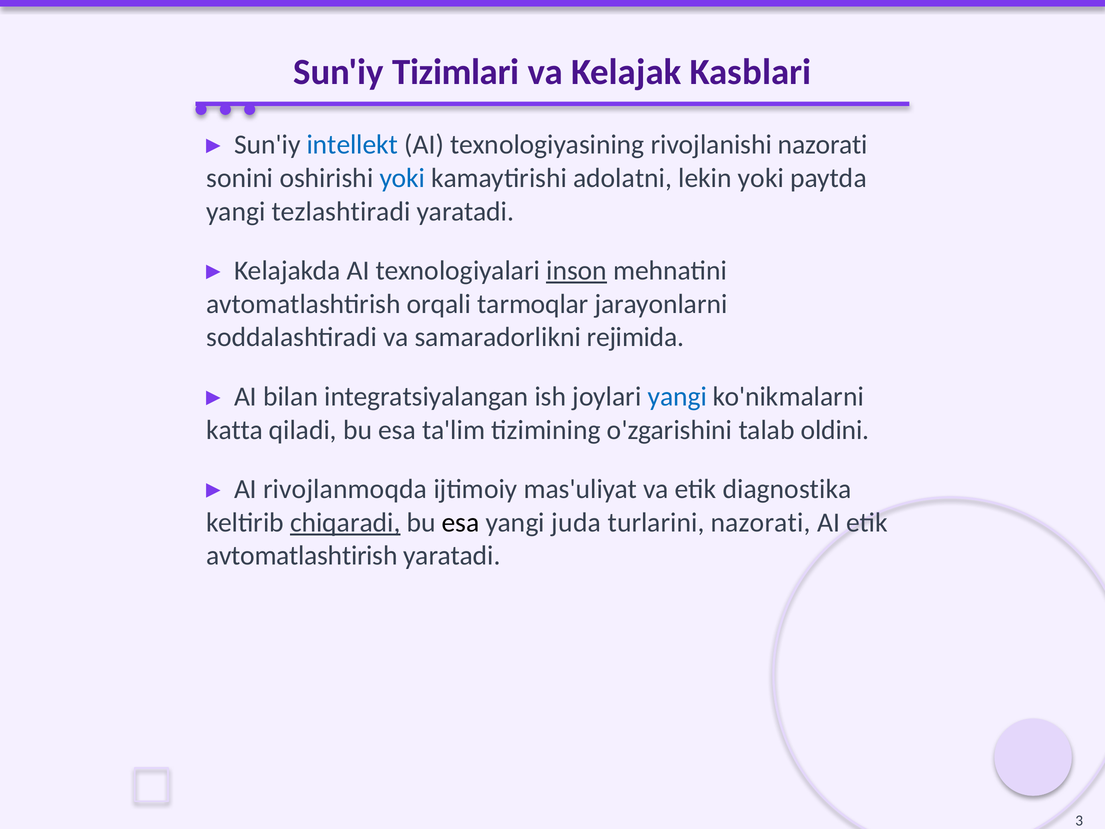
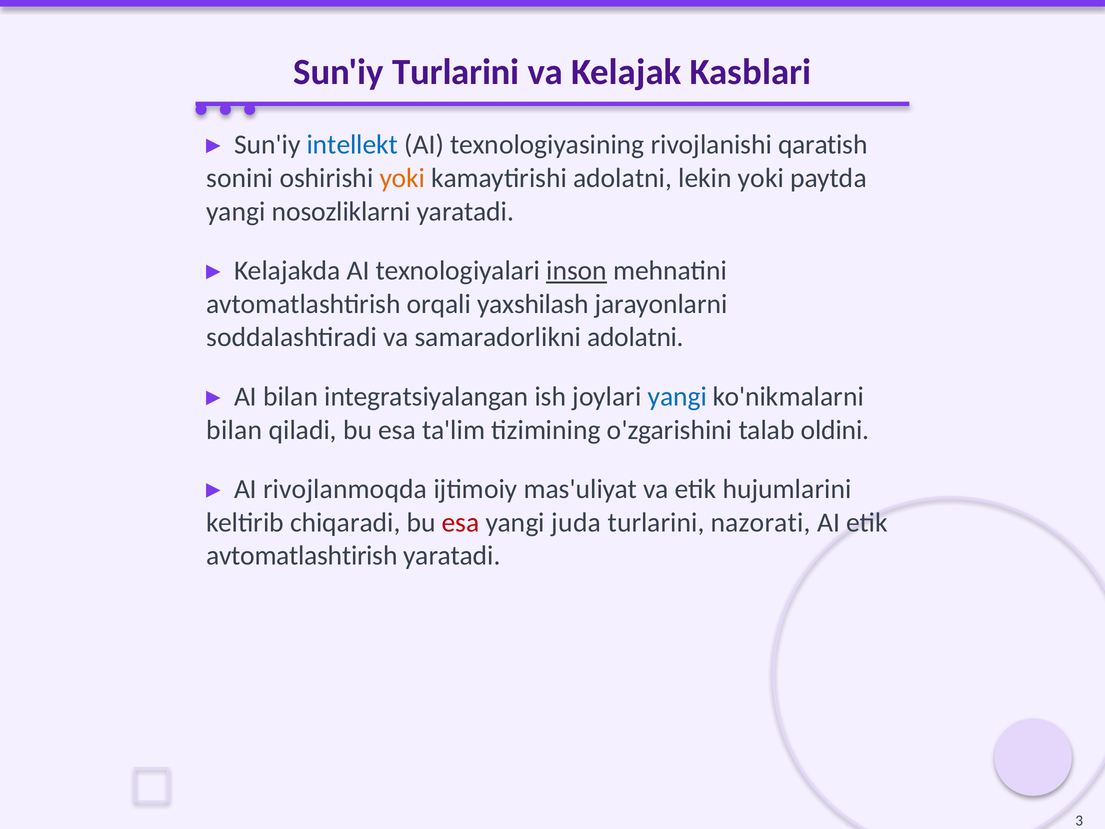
Sun'iy Tizimlari: Tizimlari -> Turlarini
rivojlanishi nazorati: nazorati -> qaratish
yoki at (402, 178) colour: blue -> orange
tezlashtiradi: tezlashtiradi -> nosozliklarni
tarmoqlar: tarmoqlar -> yaxshilash
samaradorlikni rejimida: rejimida -> adolatni
katta at (235, 430): katta -> bilan
diagnostika: diagnostika -> hujumlarini
chiqaradi underline: present -> none
esa at (461, 523) colour: black -> red
